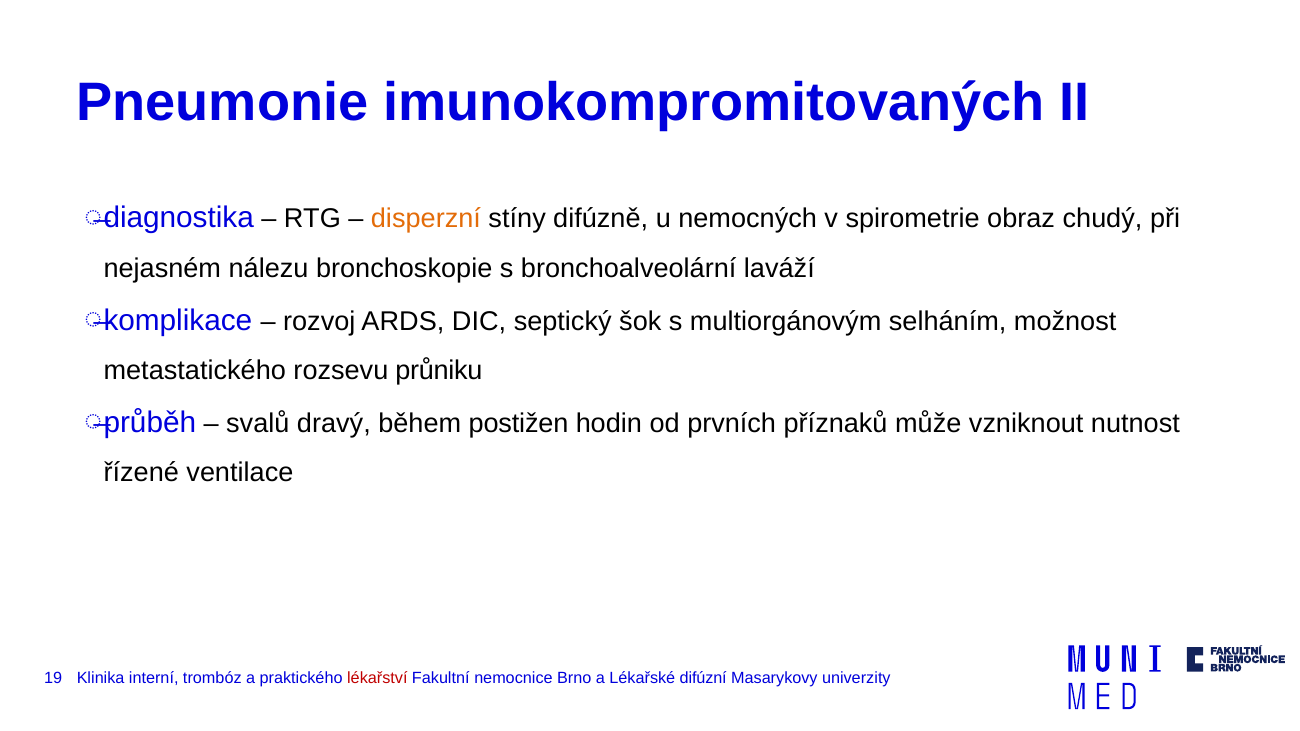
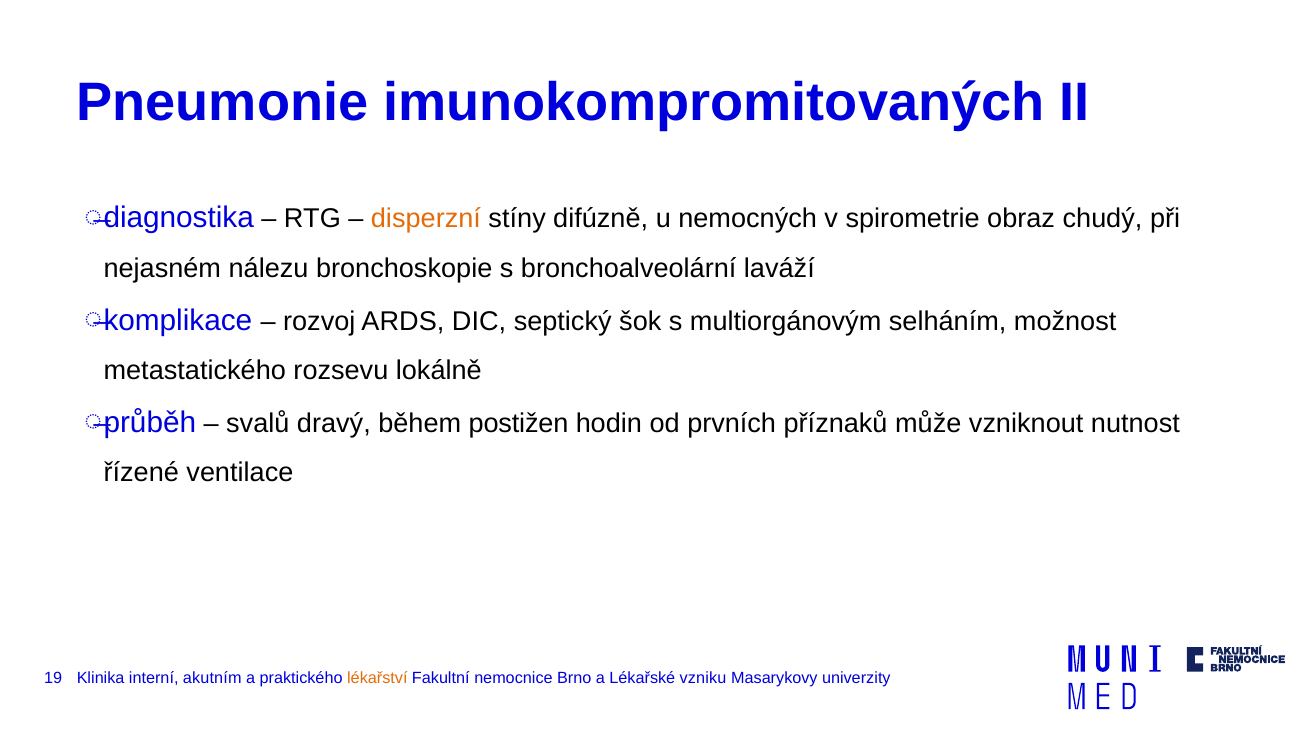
průniku: průniku -> lokálně
trombóz: trombóz -> akutním
lékařství colour: red -> orange
difúzní: difúzní -> vzniku
